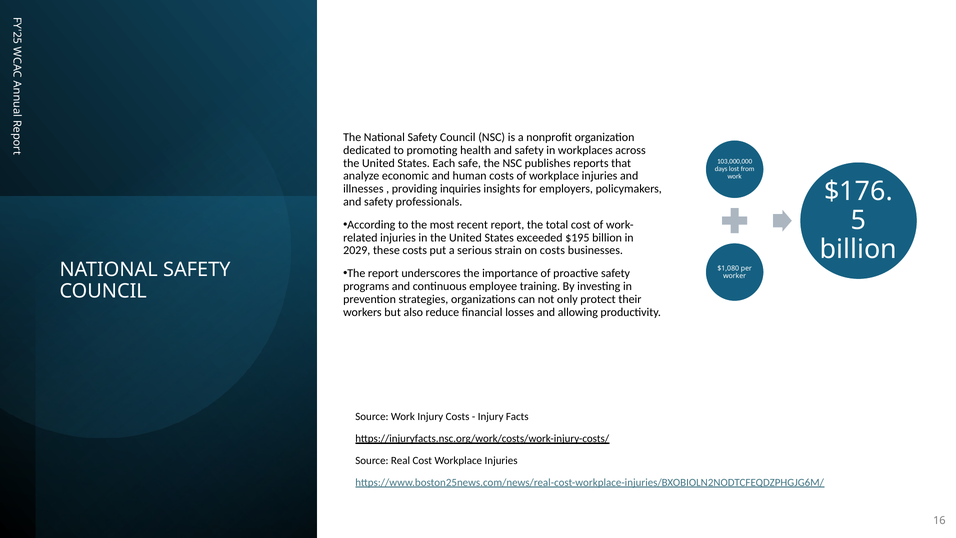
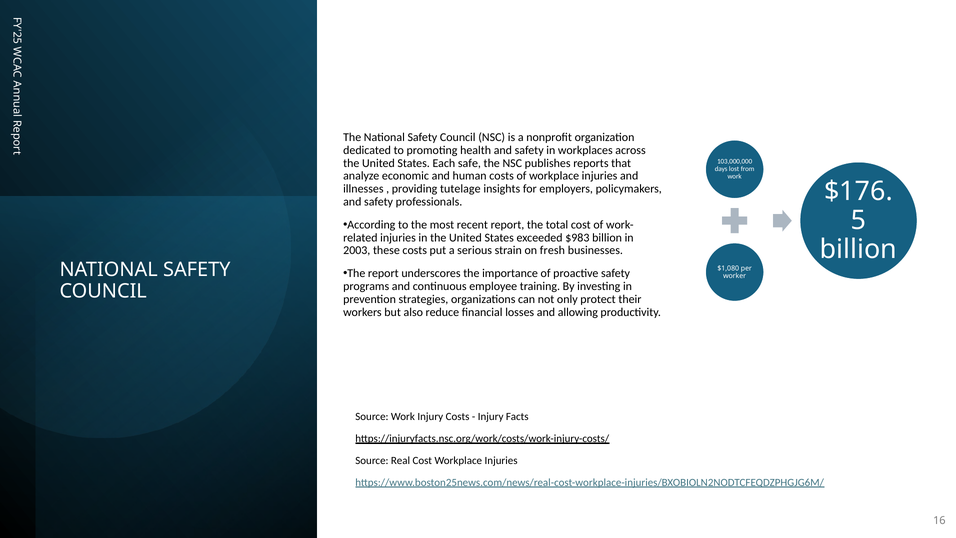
inquiries: inquiries -> tutelage
$195: $195 -> $983
2029: 2029 -> 2003
on costs: costs -> fresh
